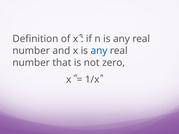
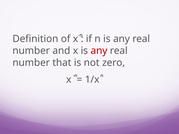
any at (99, 51) colour: blue -> red
